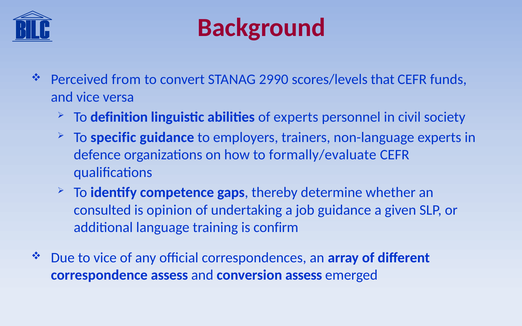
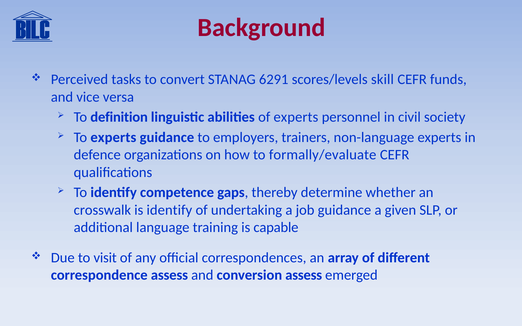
from: from -> tasks
2990: 2990 -> 6291
that: that -> skill
To specific: specific -> experts
consulted: consulted -> crosswalk
is opinion: opinion -> identify
confirm: confirm -> capable
to vice: vice -> visit
